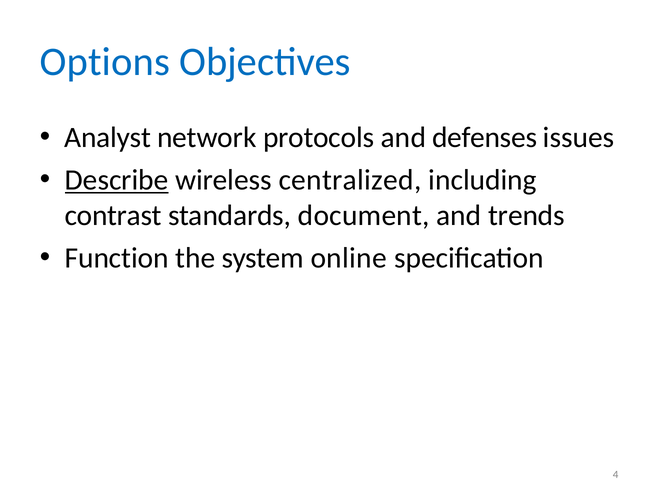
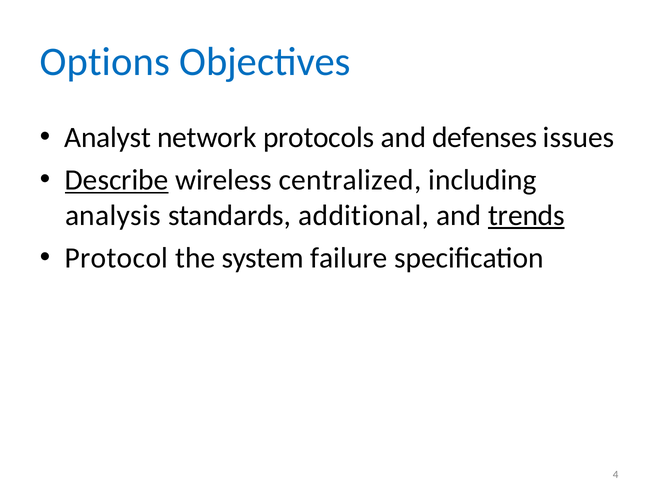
contrast: contrast -> analysis
document: document -> additional
trends underline: none -> present
Function: Function -> Protocol
online: online -> failure
